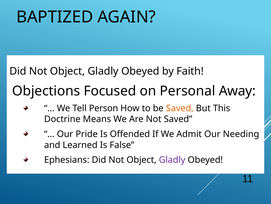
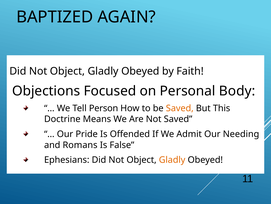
Away: Away -> Body
Learned: Learned -> Romans
Gladly at (172, 159) colour: purple -> orange
